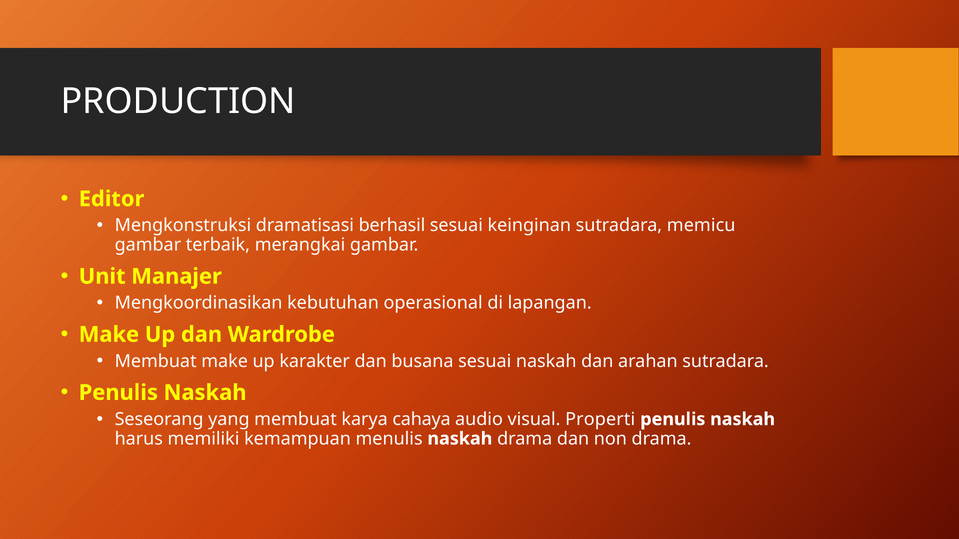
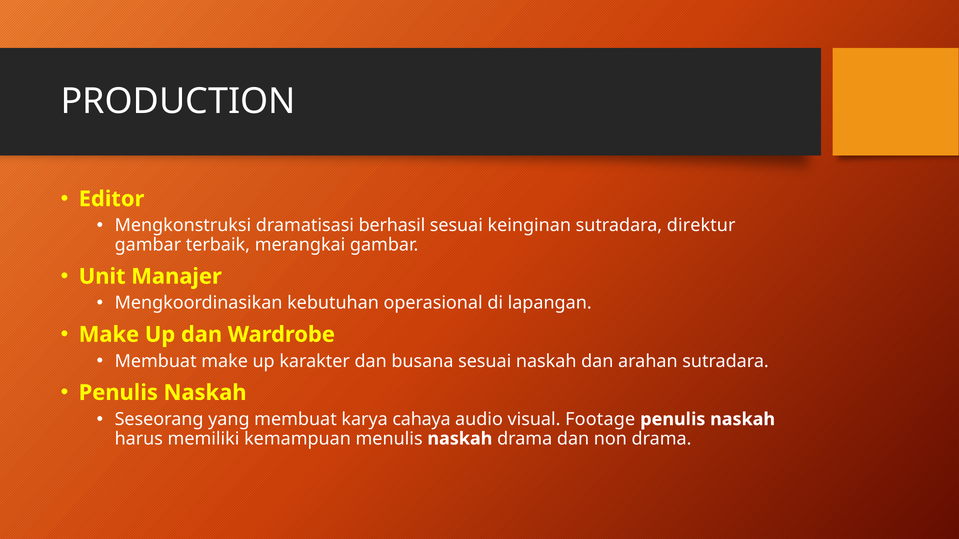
memicu: memicu -> direktur
Properti: Properti -> Footage
